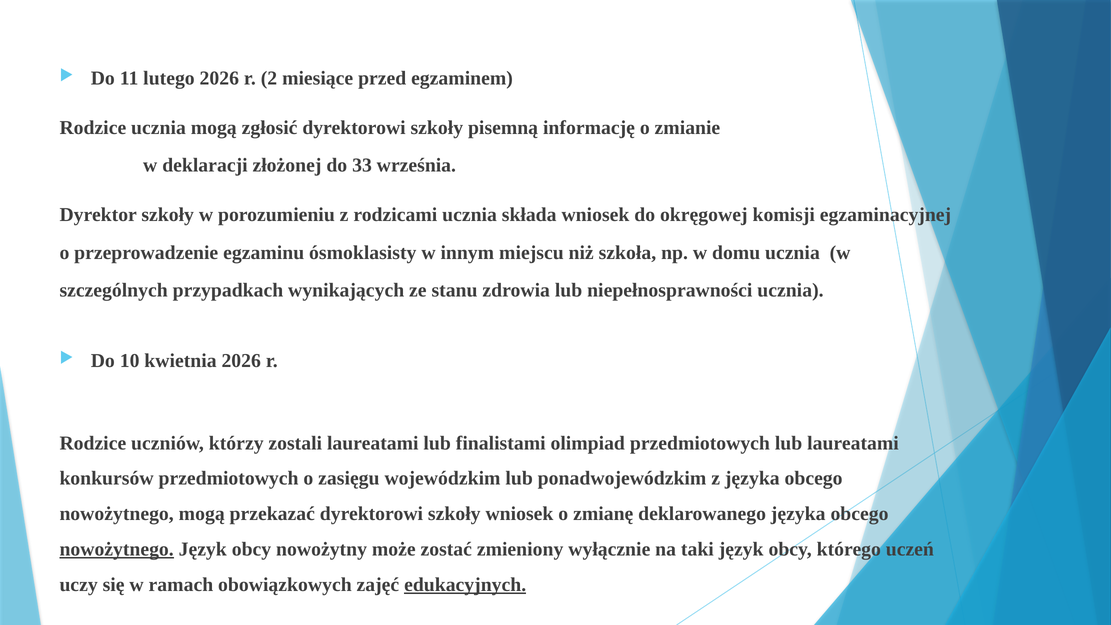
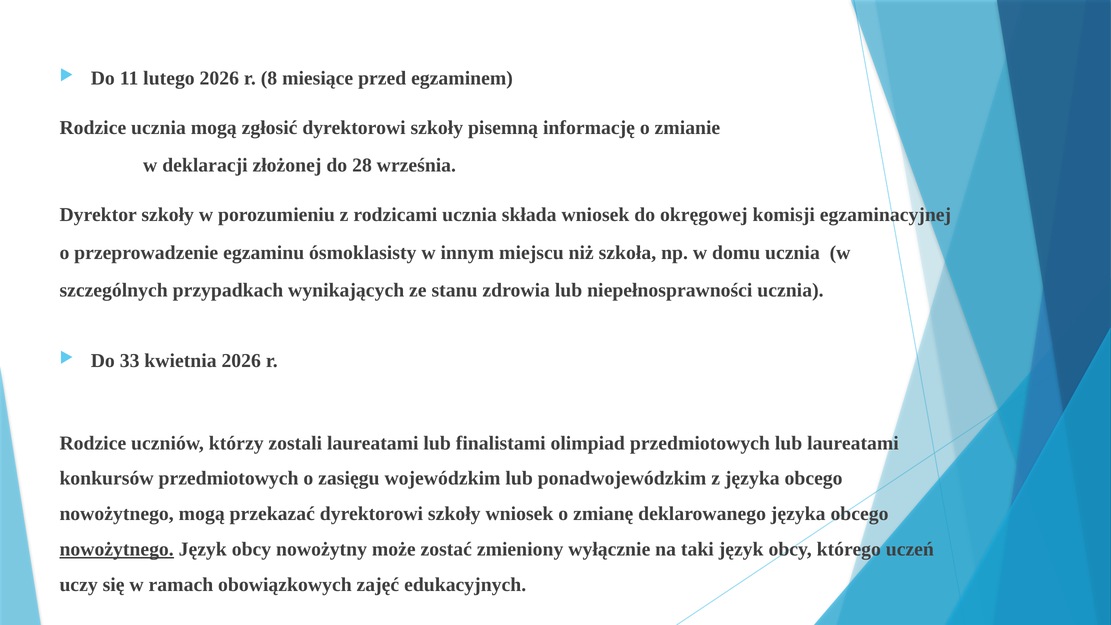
2: 2 -> 8
33: 33 -> 28
10: 10 -> 33
edukacyjnych underline: present -> none
